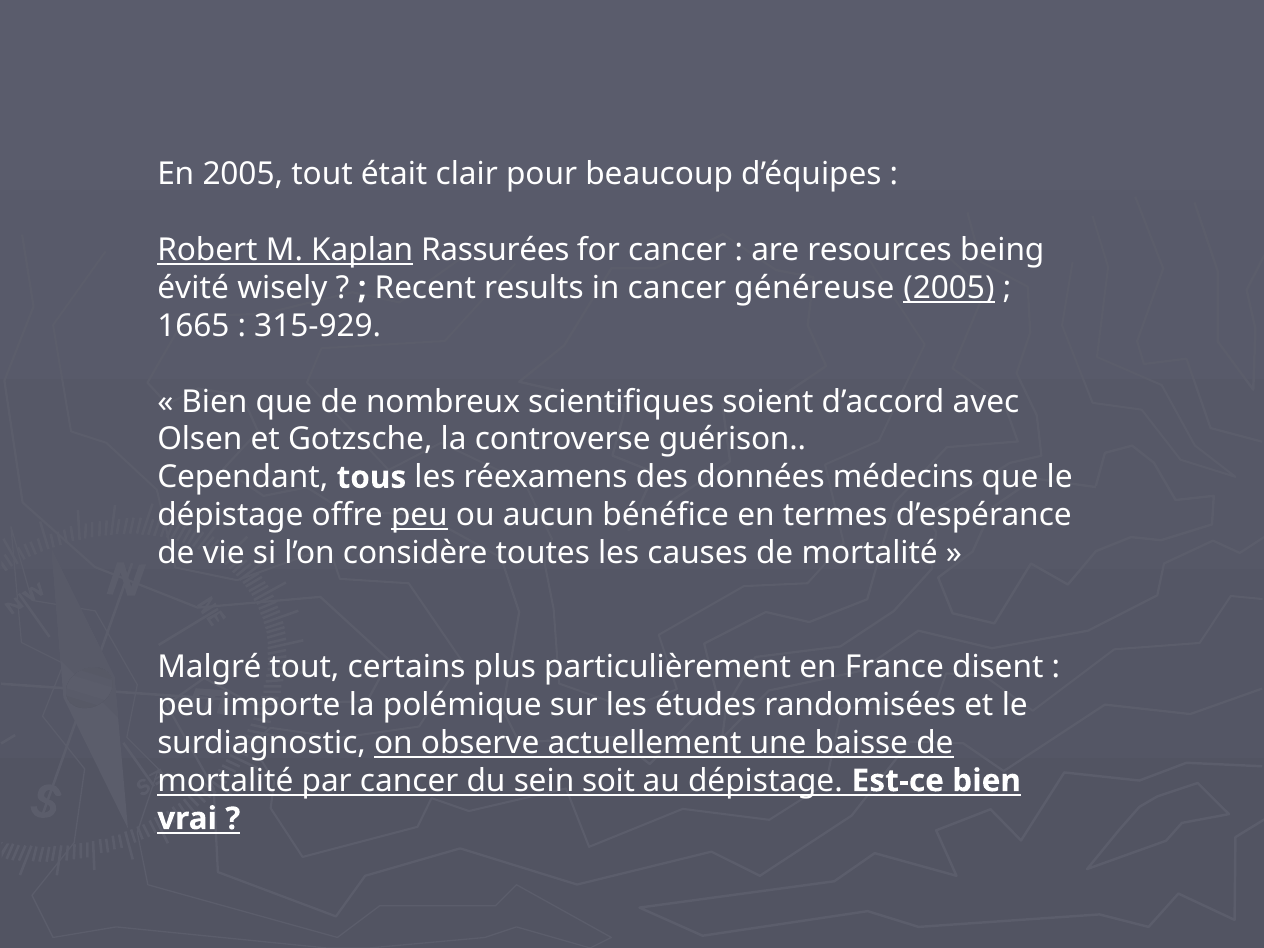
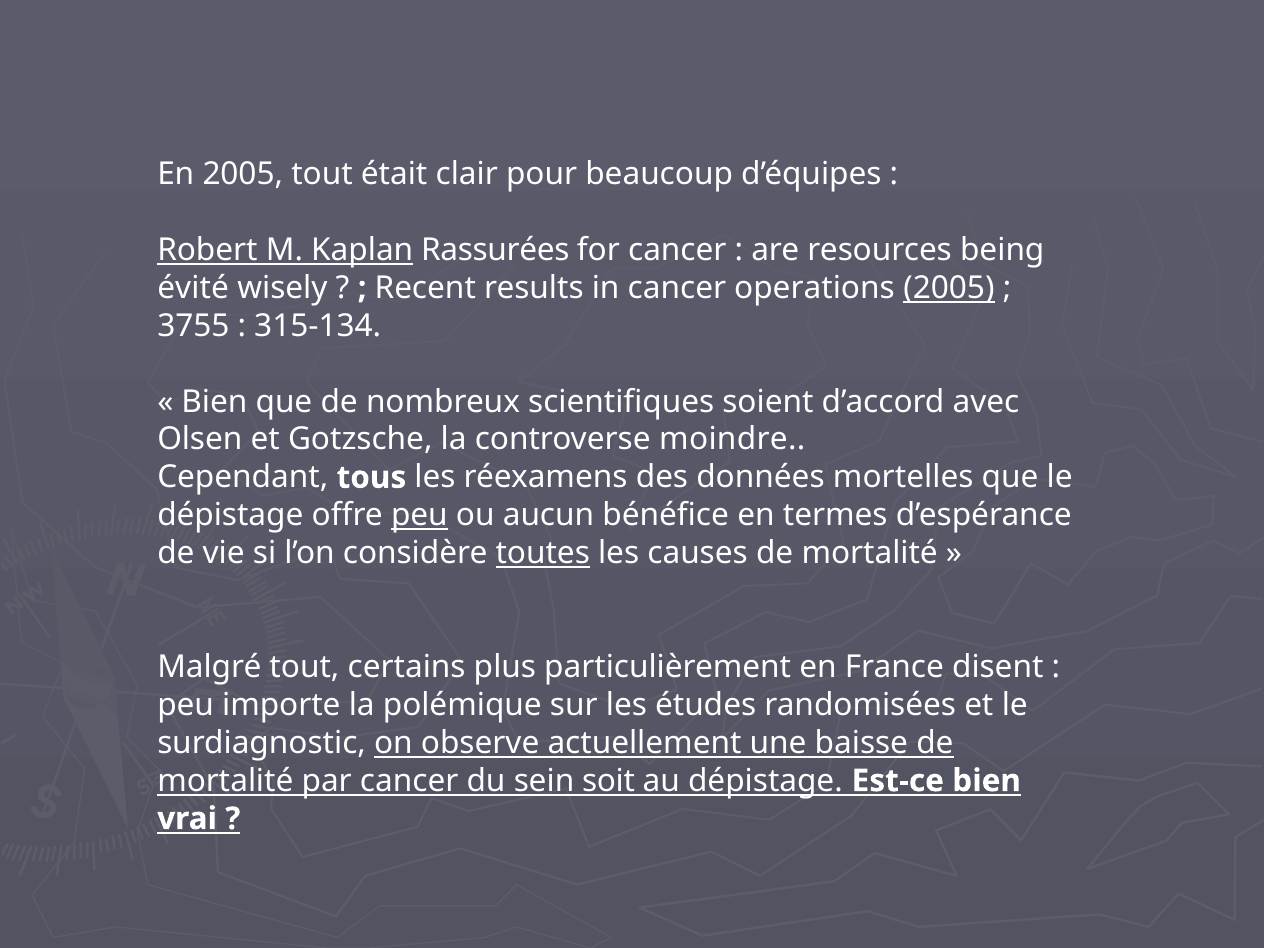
généreuse: généreuse -> operations
1665: 1665 -> 3755
315-929: 315-929 -> 315-134
guérison: guérison -> moindre
médecins: médecins -> mortelles
toutes underline: none -> present
